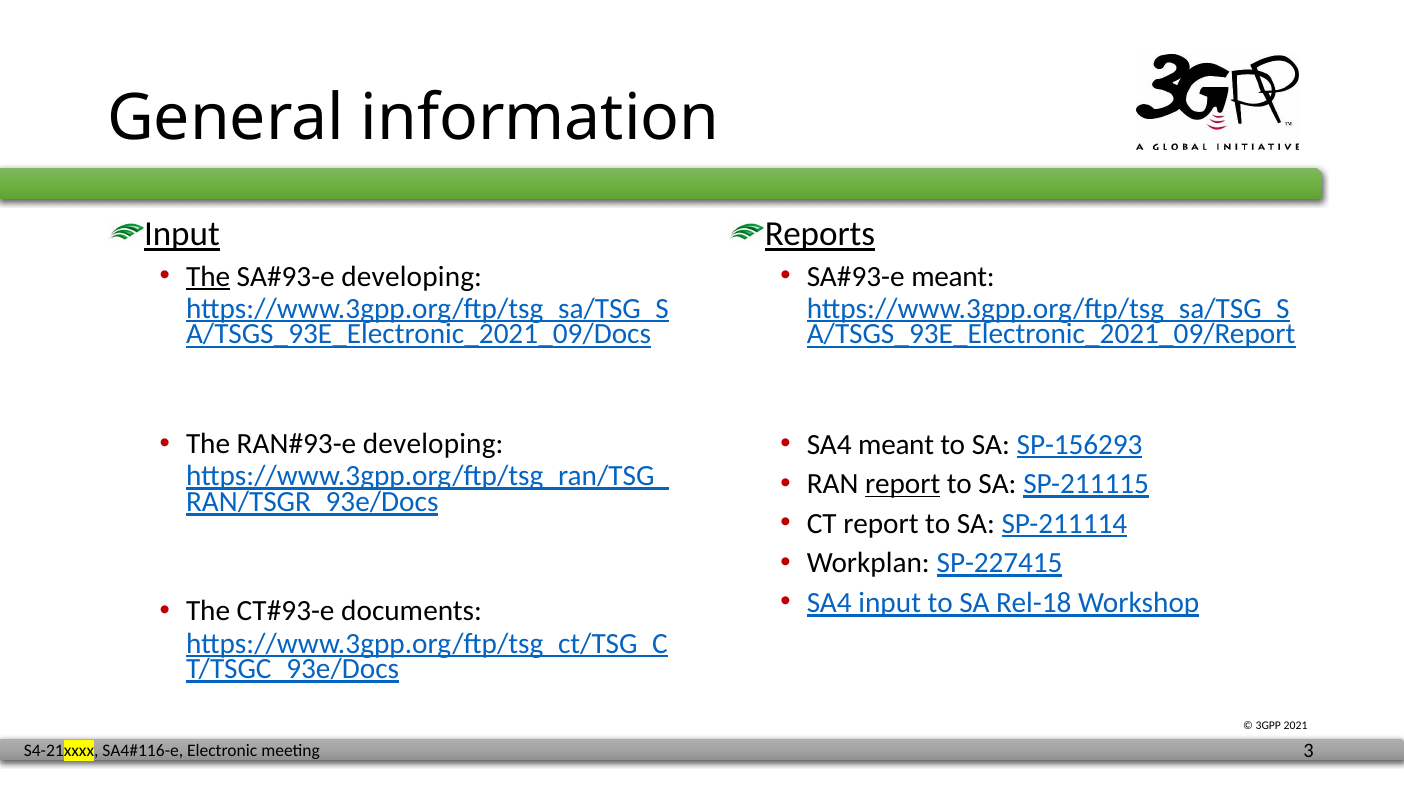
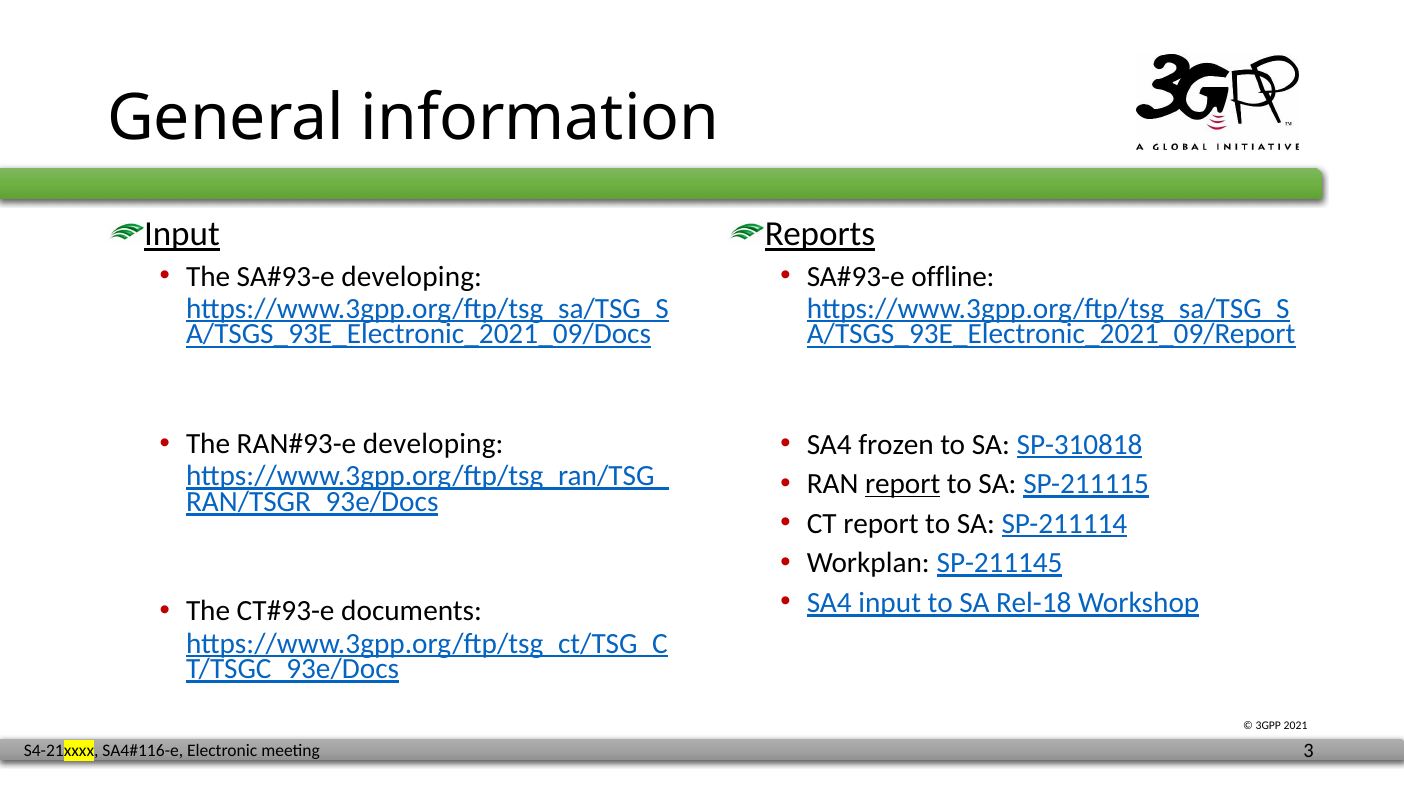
The at (208, 276) underline: present -> none
meant at (953, 276): meant -> offline
SA4 meant: meant -> frozen
SP-156293: SP-156293 -> SP-310818
SP-227415: SP-227415 -> SP-211145
